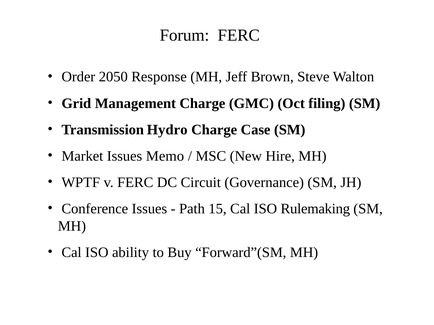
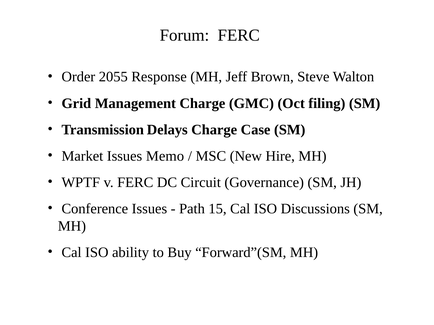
2050: 2050 -> 2055
Hydro: Hydro -> Delays
Rulemaking: Rulemaking -> Discussions
